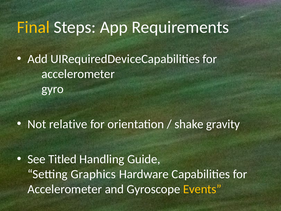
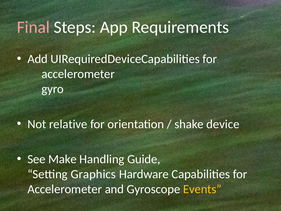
Final colour: yellow -> pink
gravity: gravity -> device
Titled: Titled -> Make
